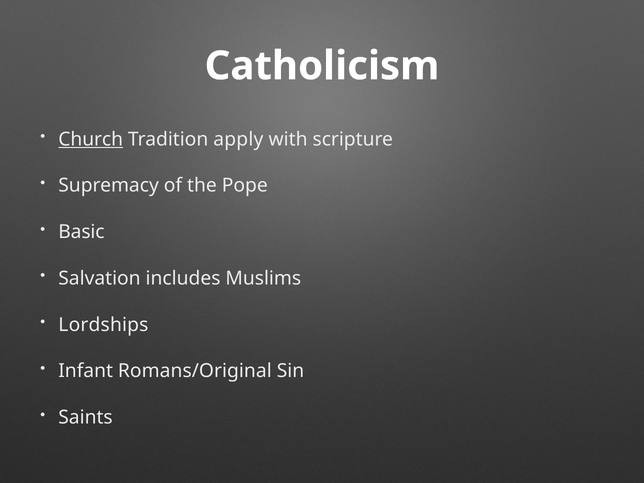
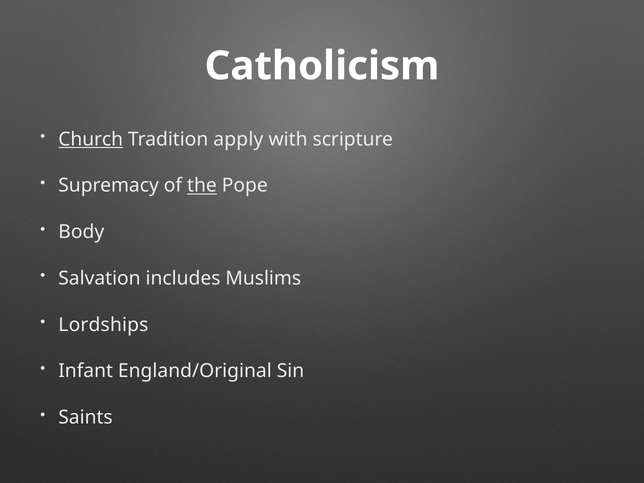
the underline: none -> present
Basic: Basic -> Body
Romans/Original: Romans/Original -> England/Original
